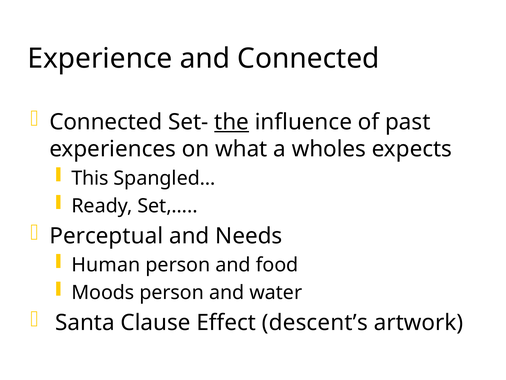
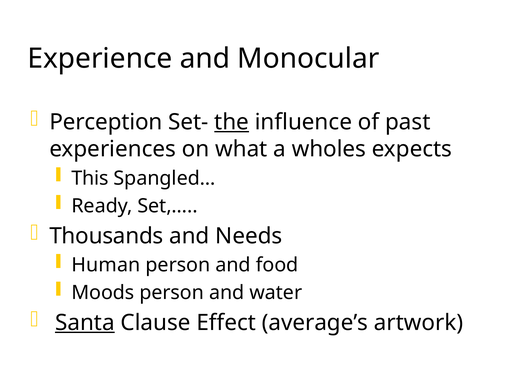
and Connected: Connected -> Monocular
Connected at (106, 122): Connected -> Perception
Perceptual: Perceptual -> Thousands
Santa underline: none -> present
descent’s: descent’s -> average’s
